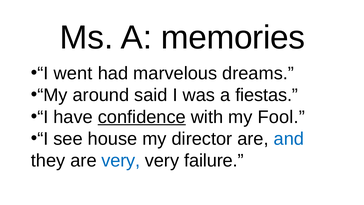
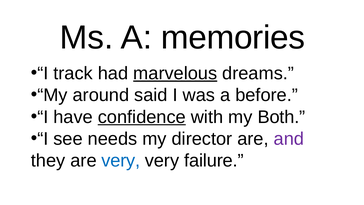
went: went -> track
marvelous underline: none -> present
fiestas: fiestas -> before
Fool: Fool -> Both
house: house -> needs
and colour: blue -> purple
